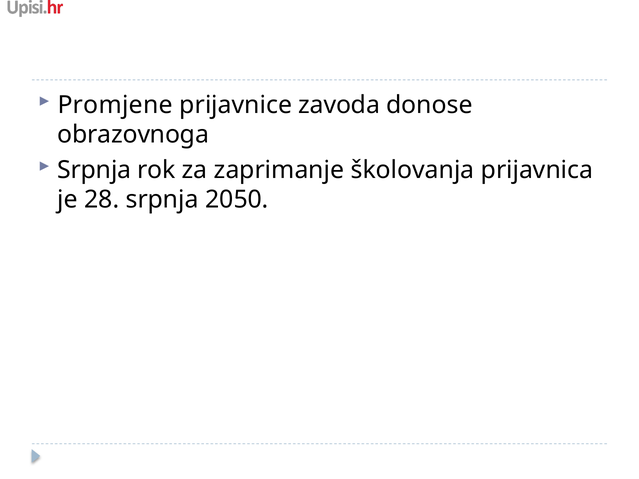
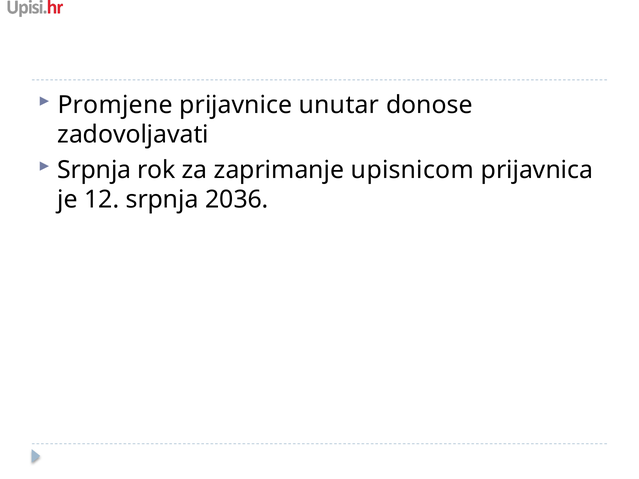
zavoda: zavoda -> unutar
obrazovnoga: obrazovnoga -> zadovoljavati
školovanja: školovanja -> upisnicom
28: 28 -> 12
2050: 2050 -> 2036
